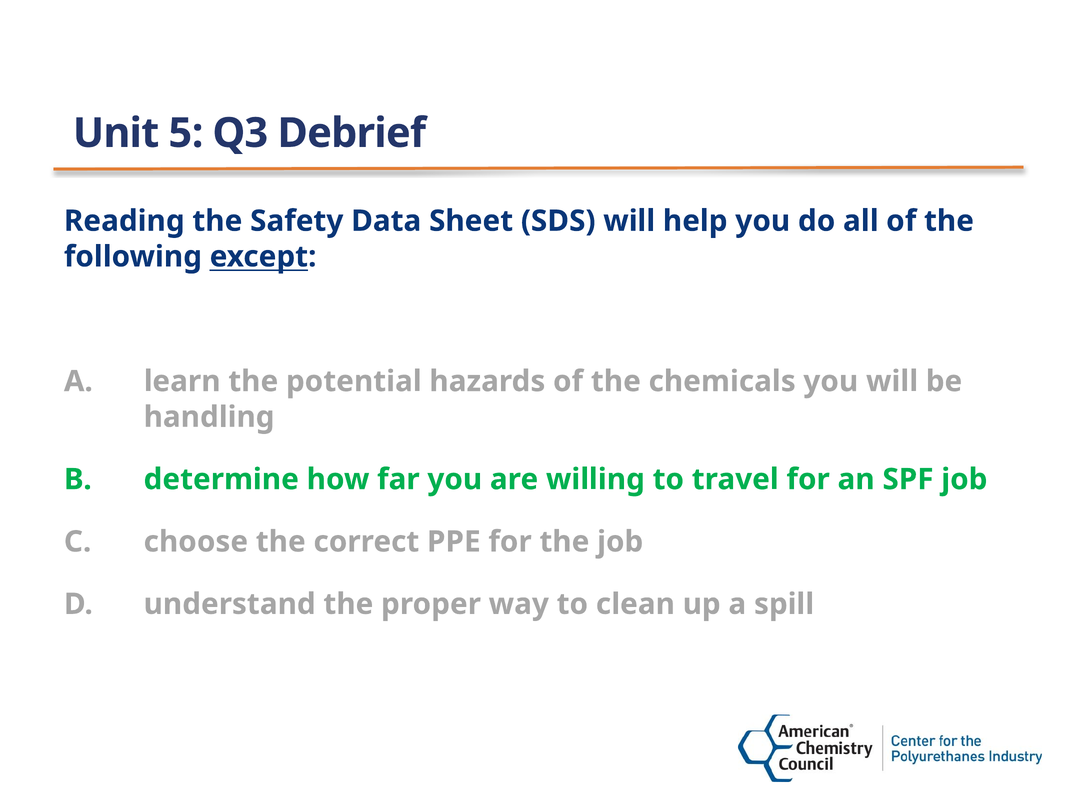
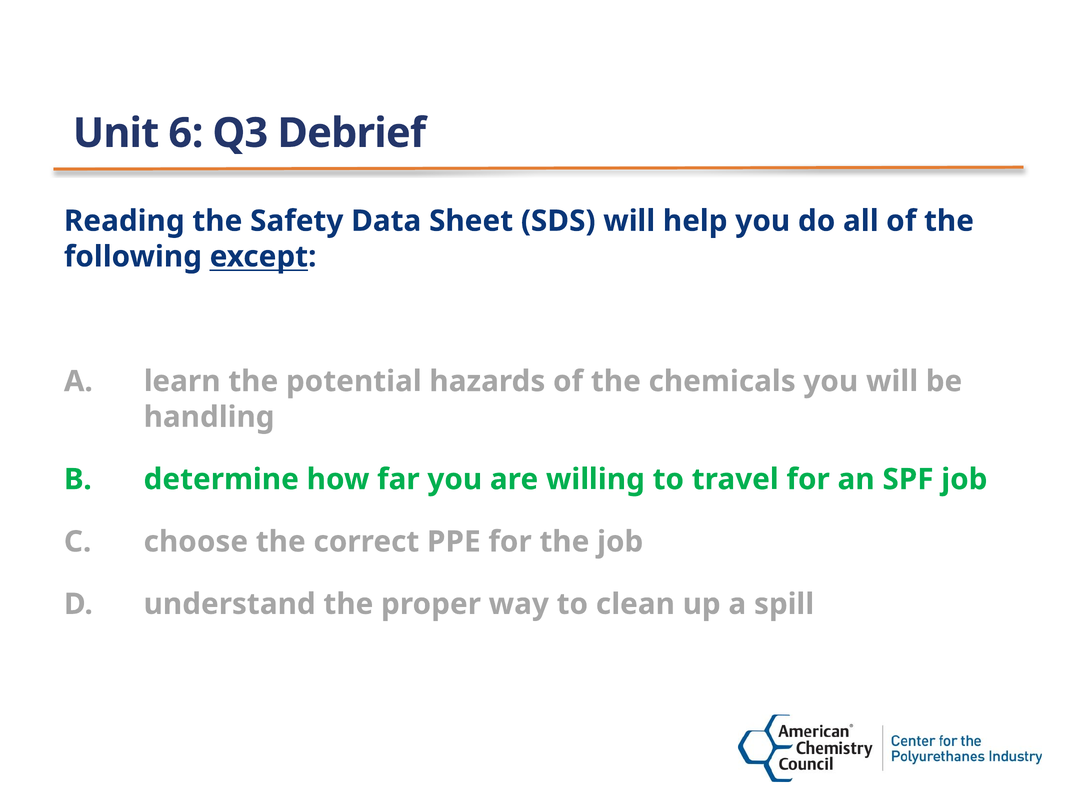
5: 5 -> 6
